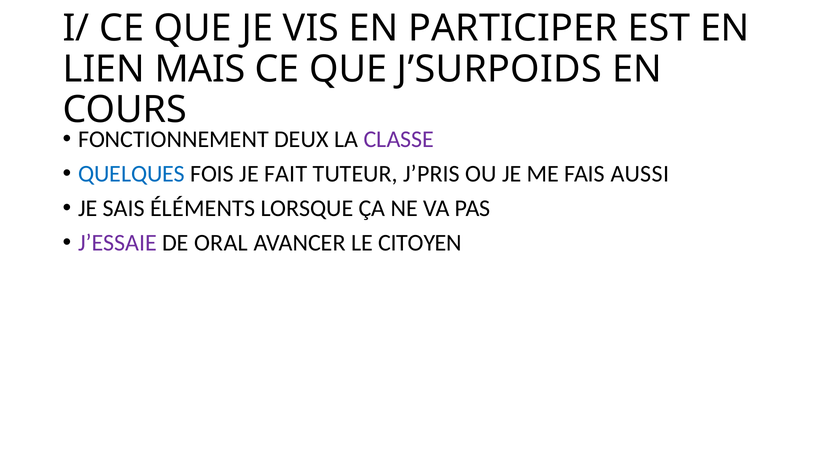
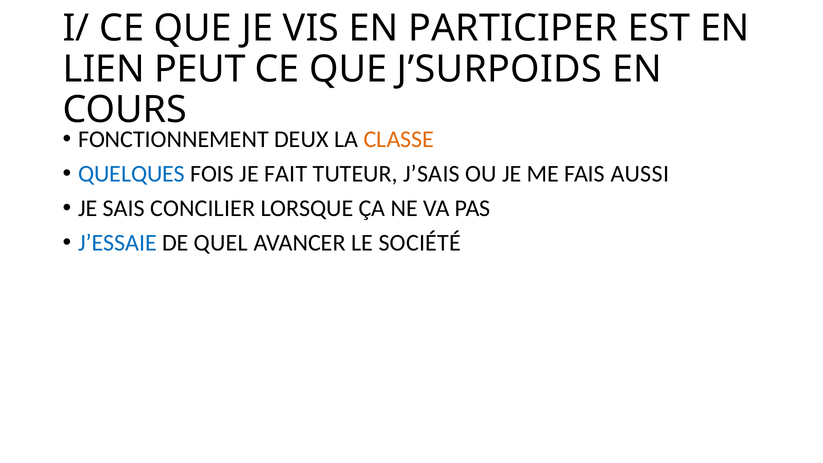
MAIS: MAIS -> PEUT
CLASSE colour: purple -> orange
J’PRIS: J’PRIS -> J’SAIS
ÉLÉMENTS: ÉLÉMENTS -> CONCILIER
J’ESSAIE colour: purple -> blue
ORAL: ORAL -> QUEL
CITOYEN: CITOYEN -> SOCIÉTÉ
